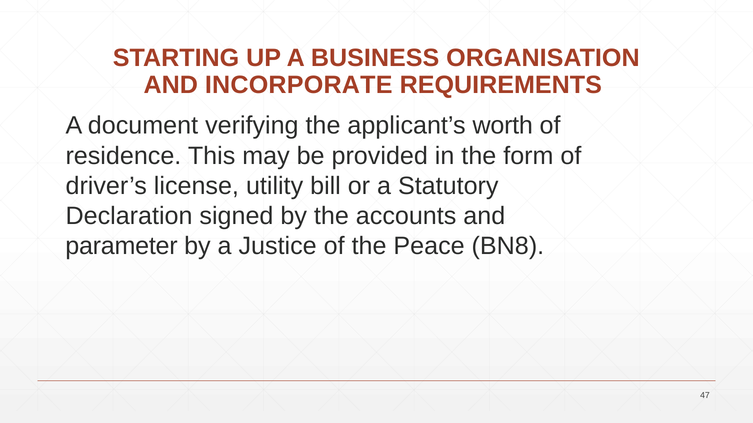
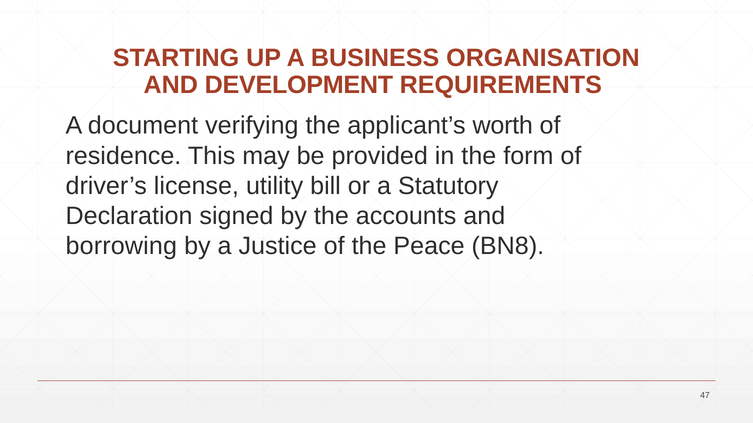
INCORPORATE: INCORPORATE -> DEVELOPMENT
parameter: parameter -> borrowing
